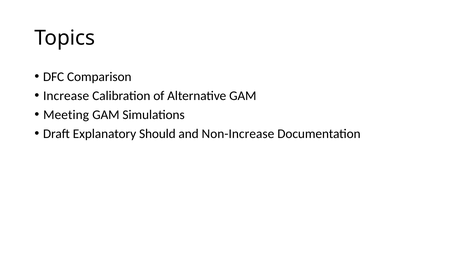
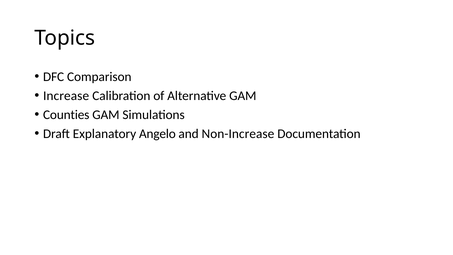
Meeting: Meeting -> Counties
Should: Should -> Angelo
